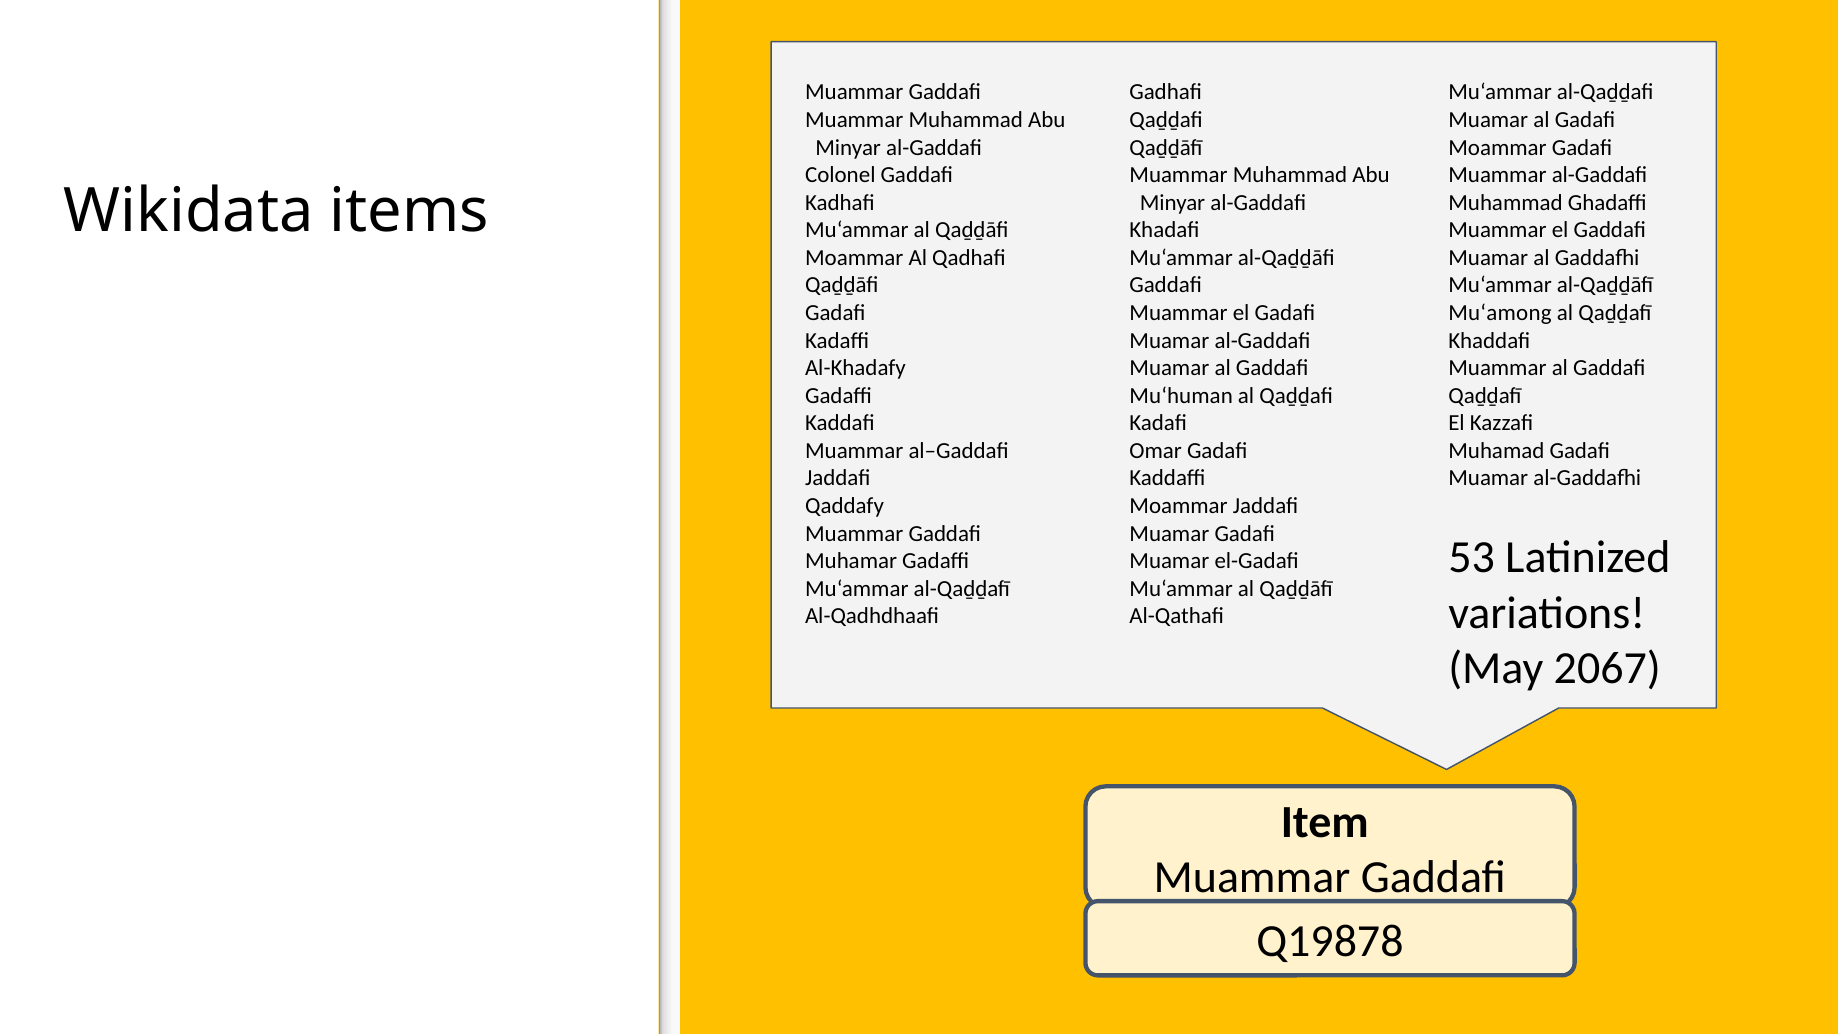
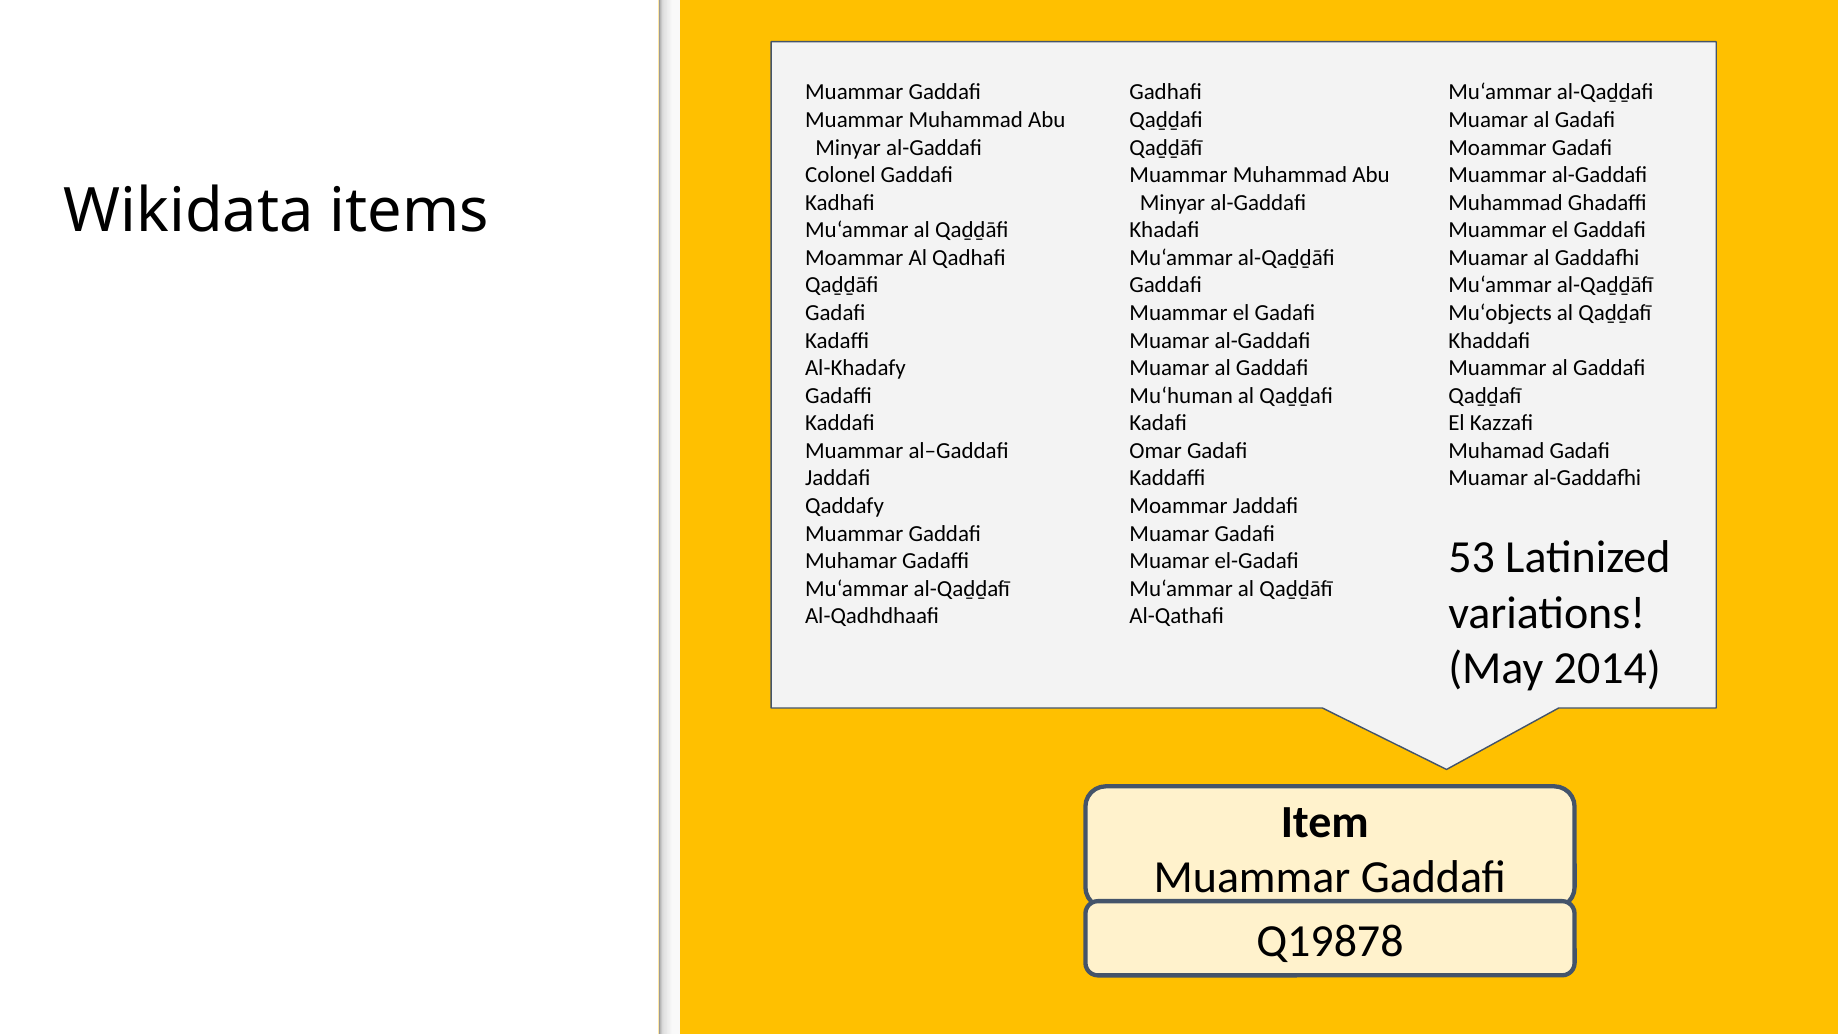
Mu‘among: Mu‘among -> Mu‘objects
2067: 2067 -> 2014
